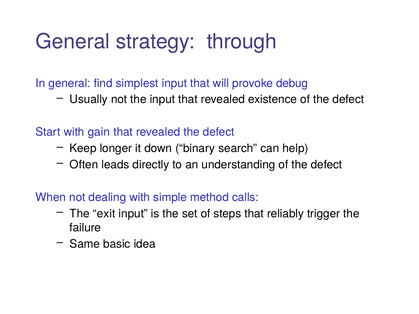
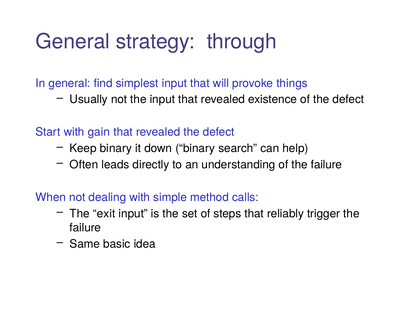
debug: debug -> things
Keep longer: longer -> binary
understanding of the defect: defect -> failure
